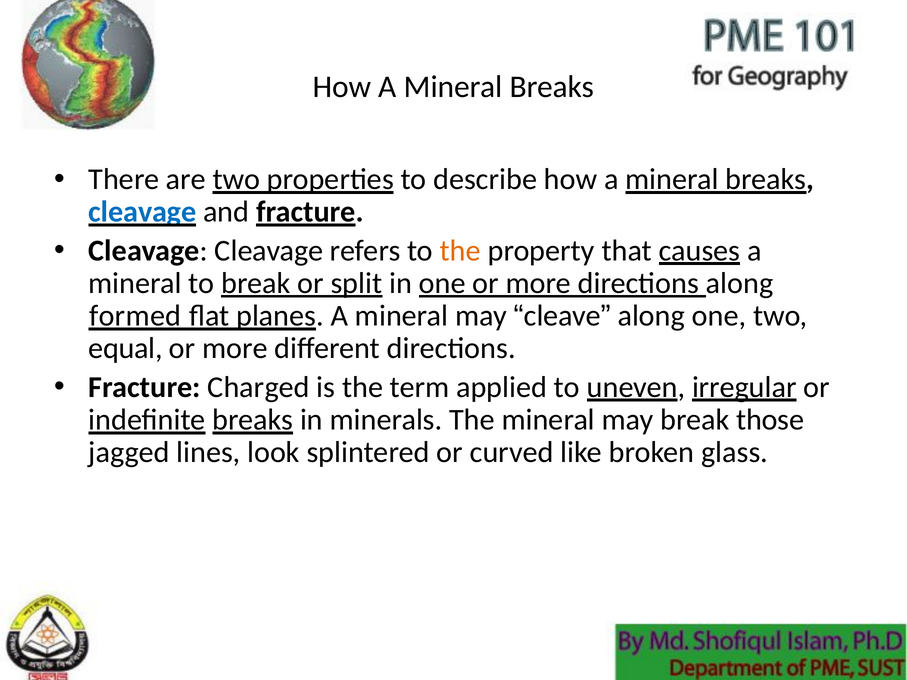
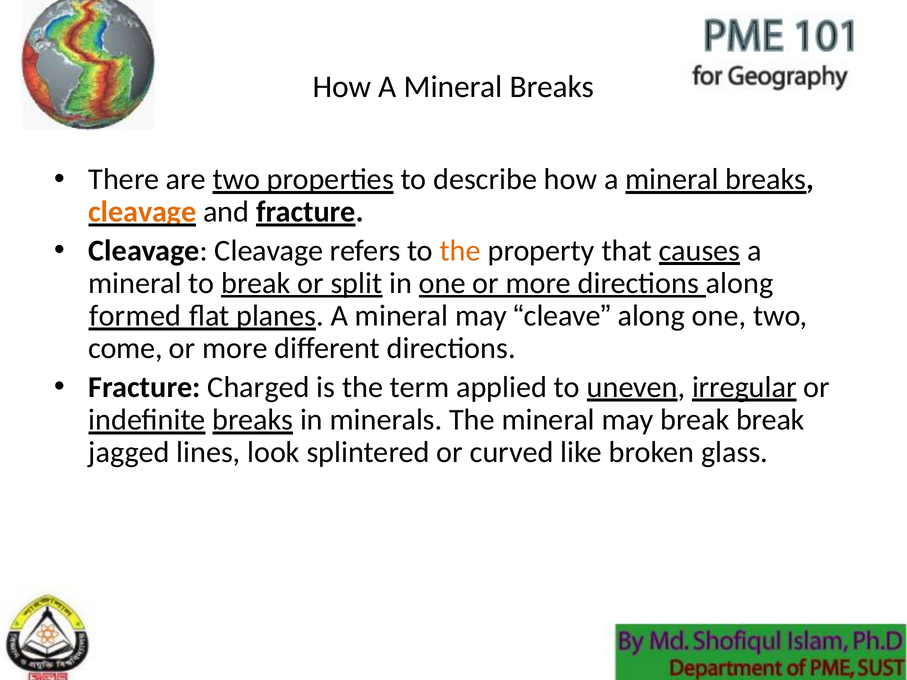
cleavage at (142, 212) colour: blue -> orange
equal: equal -> come
break those: those -> break
